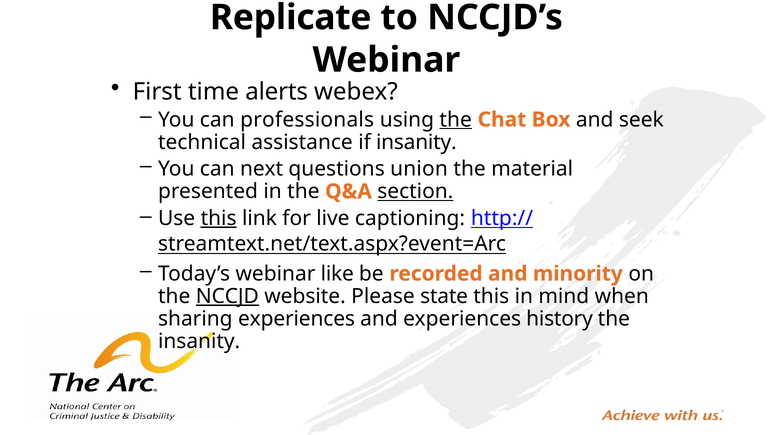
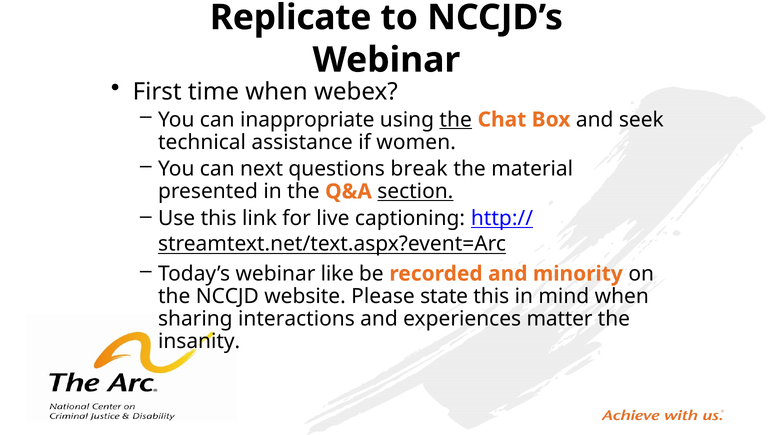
time alerts: alerts -> when
professionals: professionals -> inappropriate
if insanity: insanity -> women
union: union -> break
this at (219, 218) underline: present -> none
NCCJD underline: present -> none
sharing experiences: experiences -> interactions
history: history -> matter
